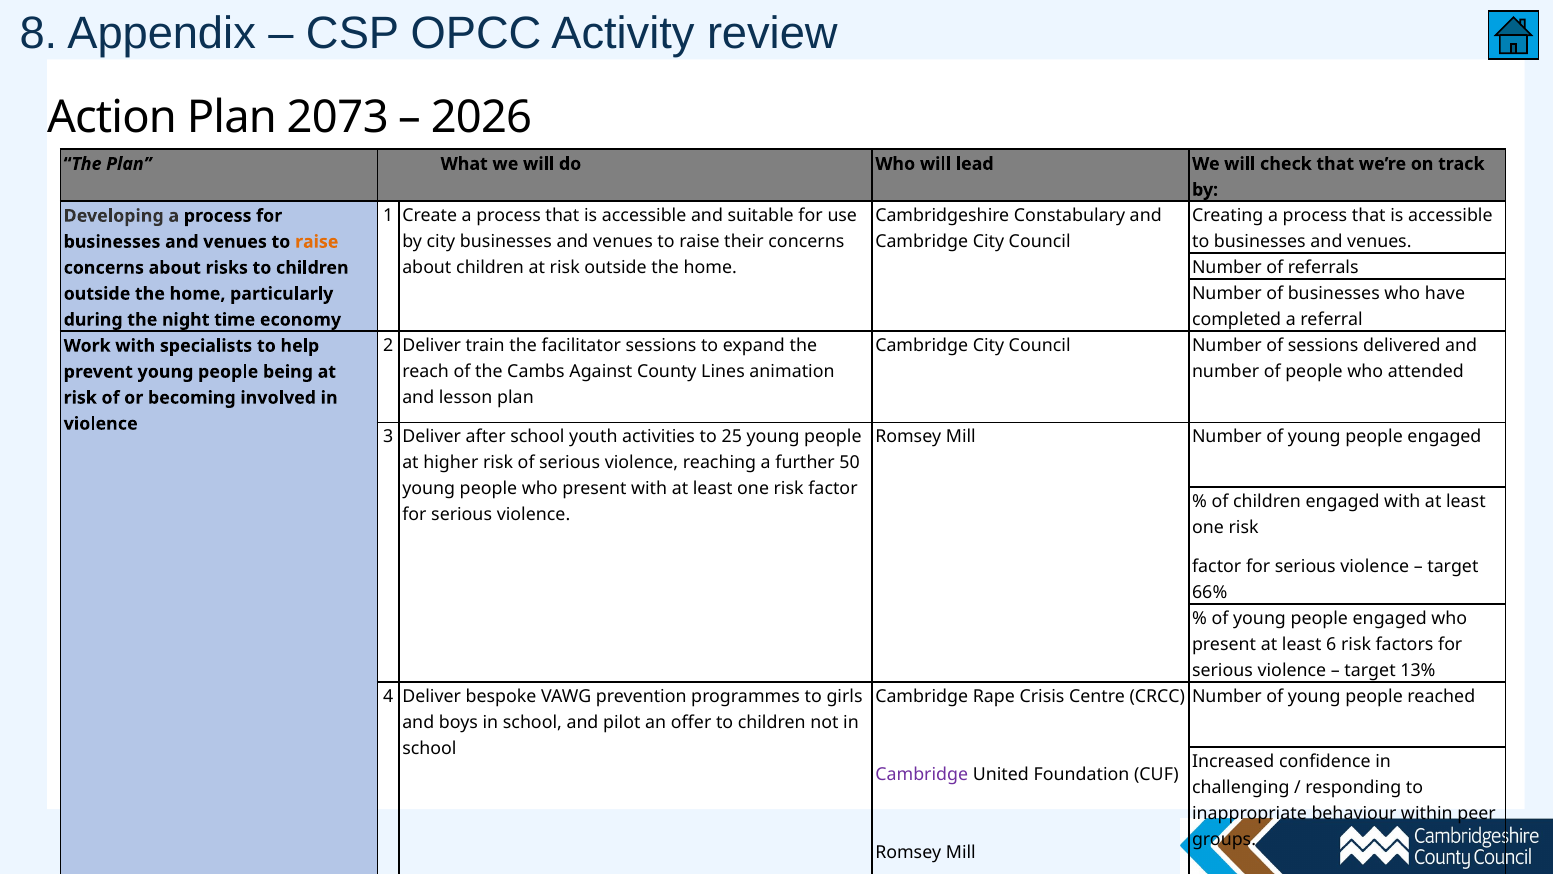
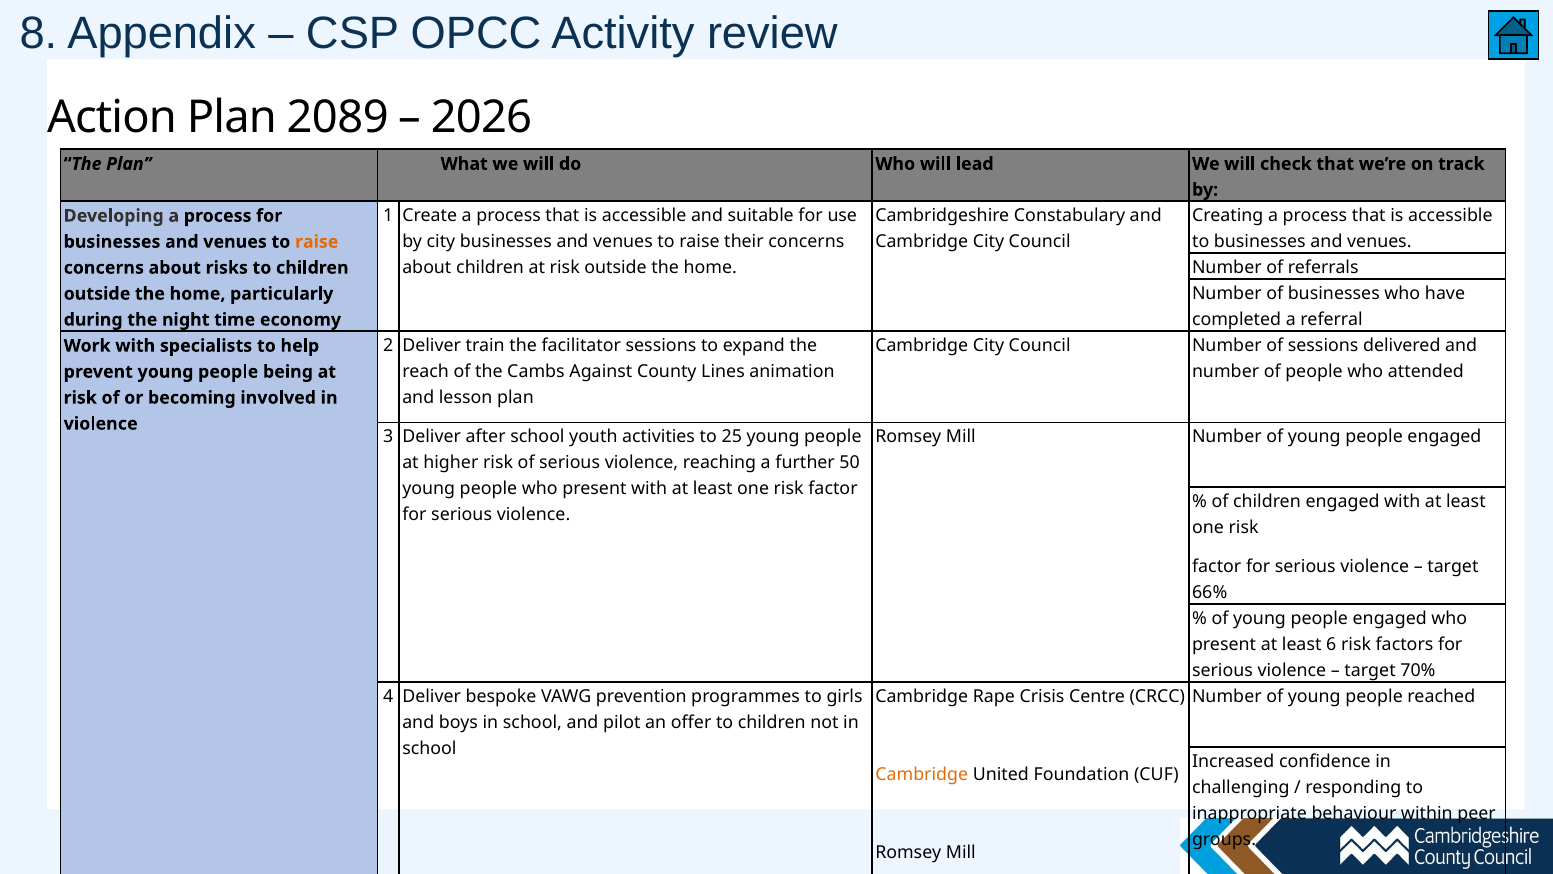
2073: 2073 -> 2089
13%: 13% -> 70%
Cambridge at (922, 774) colour: purple -> orange
